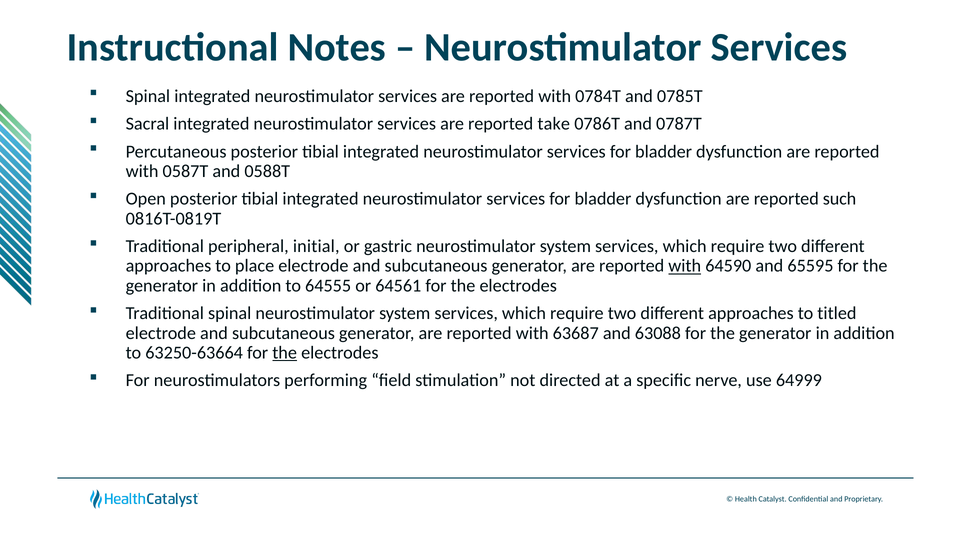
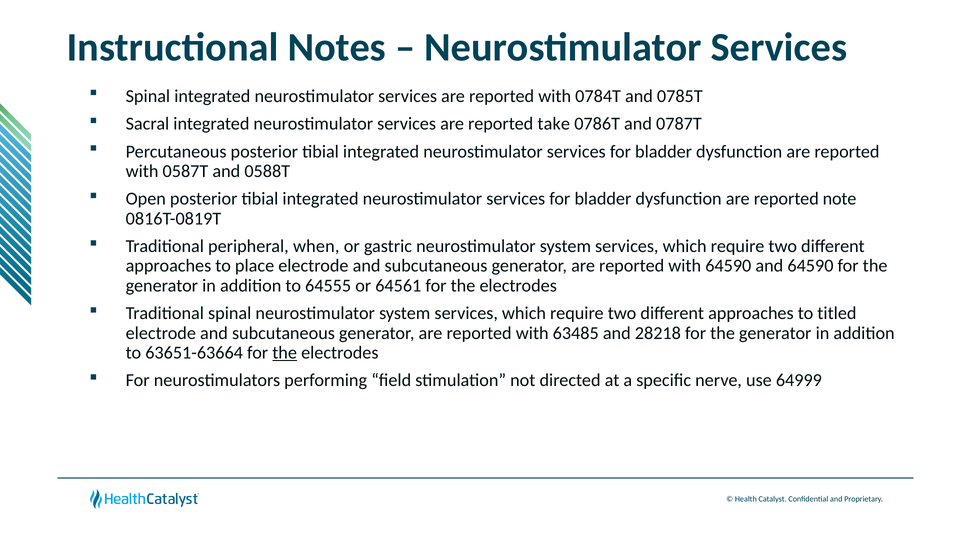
such: such -> note
initial: initial -> when
with at (685, 266) underline: present -> none
and 65595: 65595 -> 64590
63687: 63687 -> 63485
63088: 63088 -> 28218
63250-63664: 63250-63664 -> 63651-63664
